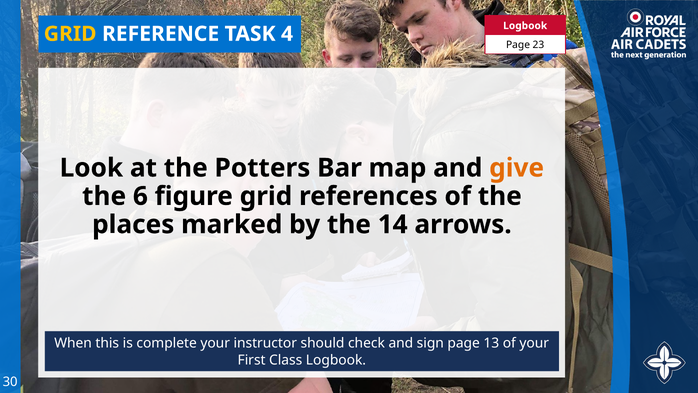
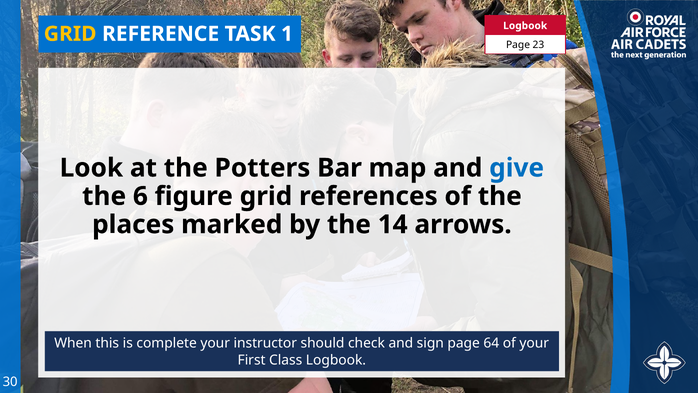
4: 4 -> 1
give colour: orange -> blue
13: 13 -> 64
